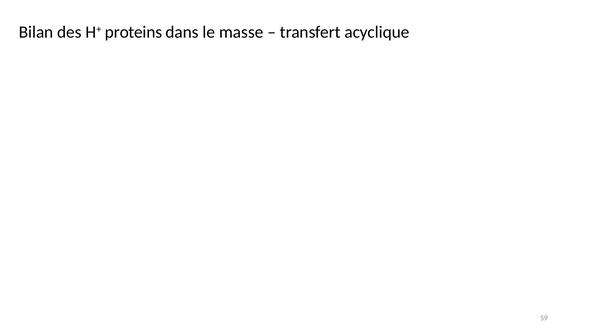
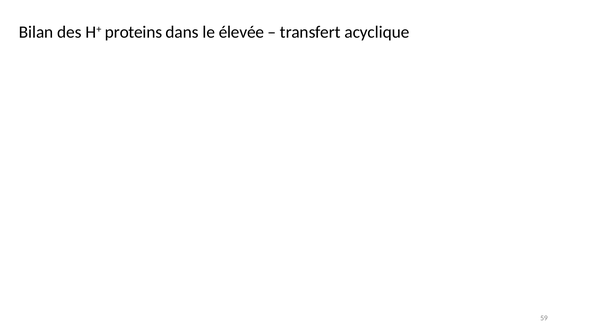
masse: masse -> élevée
